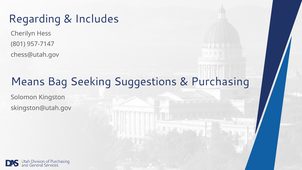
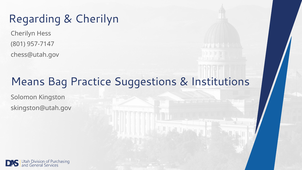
Includes at (97, 19): Includes -> Cherilyn
Seeking: Seeking -> Practice
Purchasing: Purchasing -> Institutions
